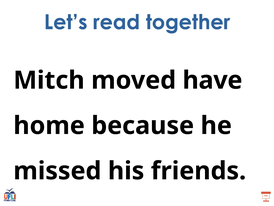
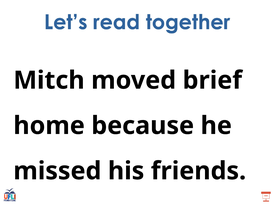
have: have -> brief
